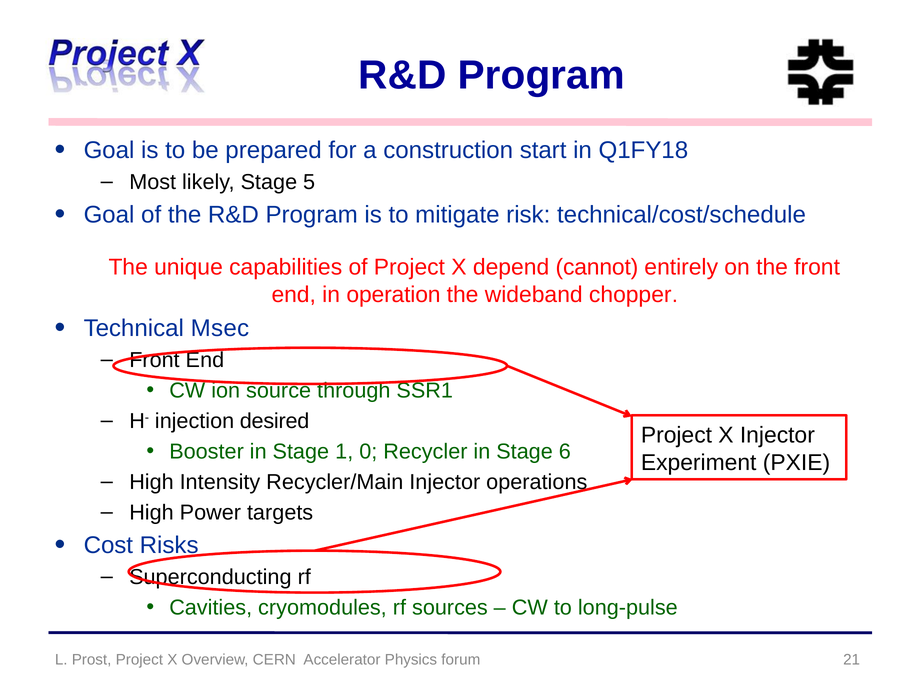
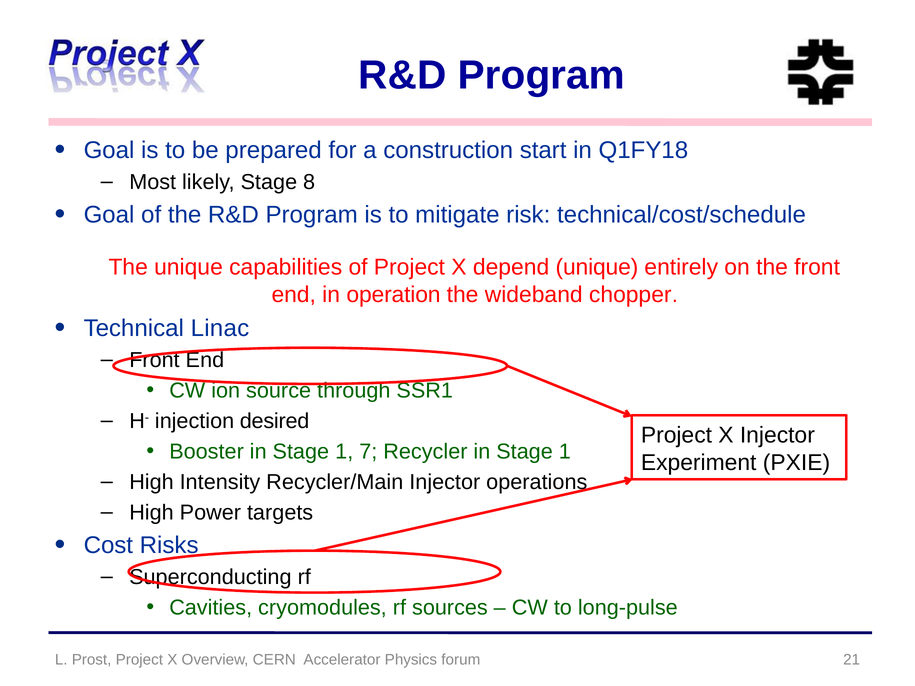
5: 5 -> 8
depend cannot: cannot -> unique
Msec: Msec -> Linac
0: 0 -> 7
Recycler in Stage 6: 6 -> 1
